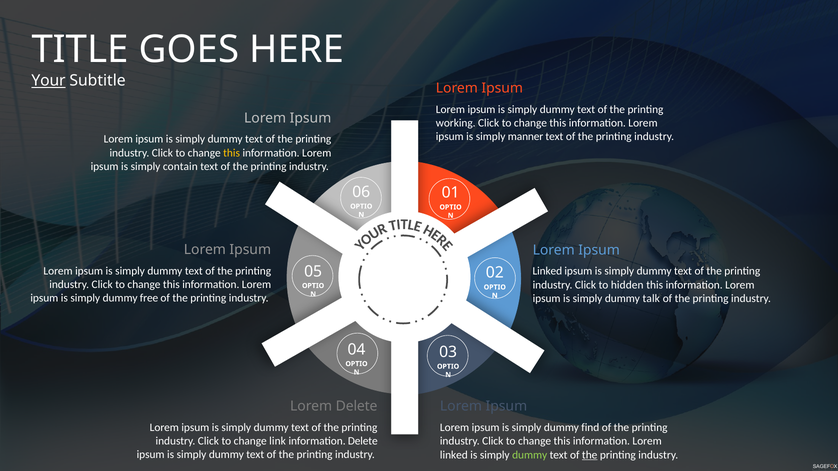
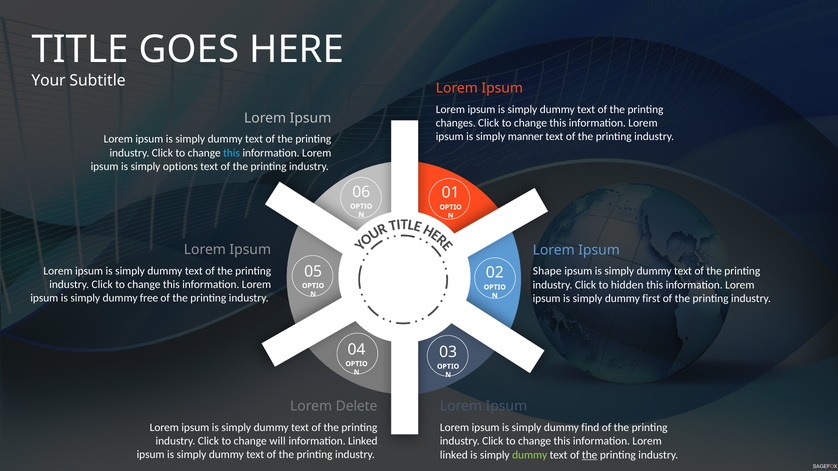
Your underline: present -> none
working: working -> changes
this at (232, 153) colour: yellow -> light blue
contain: contain -> options
Linked at (547, 271): Linked -> Shape
talk: talk -> first
link: link -> will
information Delete: Delete -> Linked
